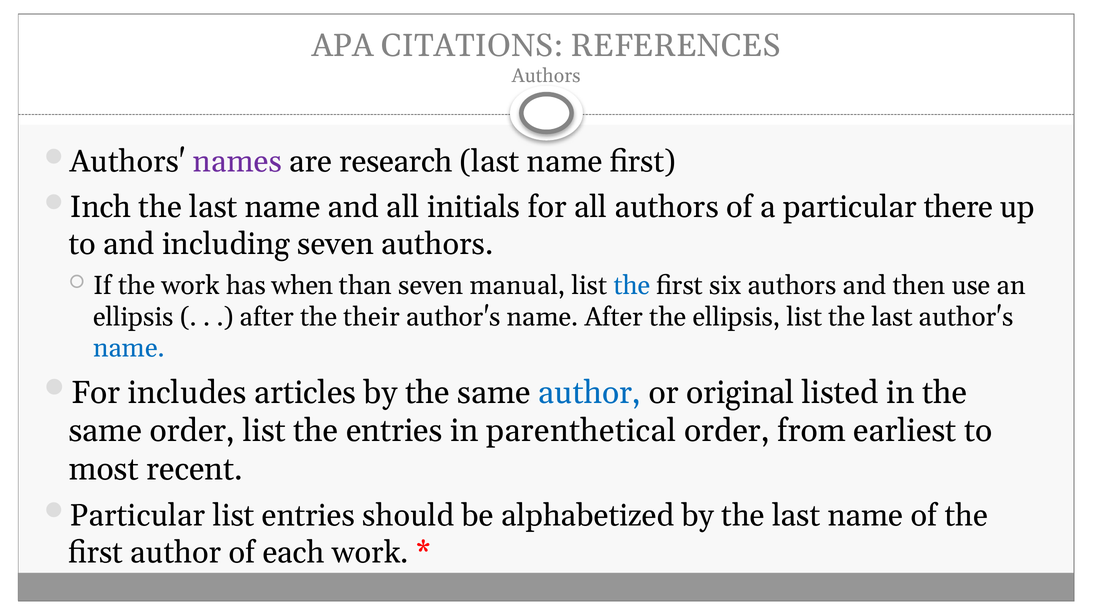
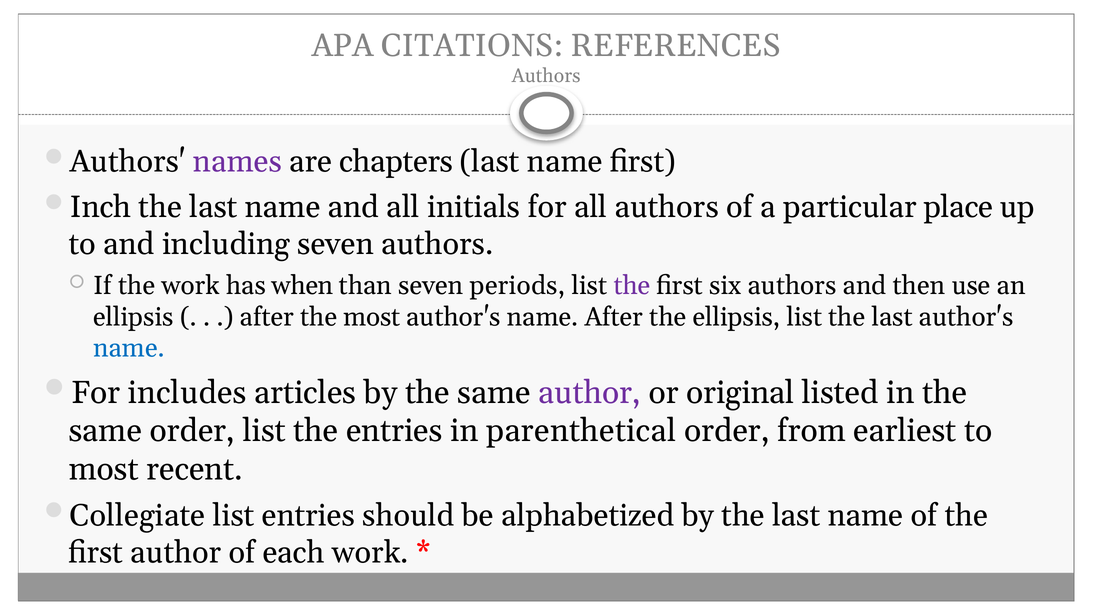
research: research -> chapters
there: there -> place
manual: manual -> periods
the at (632, 285) colour: blue -> purple
the their: their -> most
author at (590, 393) colour: blue -> purple
Particular at (138, 515): Particular -> Collegiate
